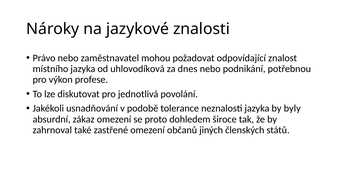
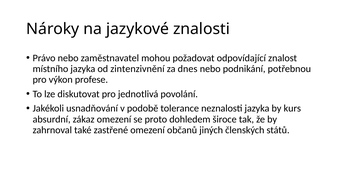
uhlovodíková: uhlovodíková -> zintenzivnění
byly: byly -> kurs
